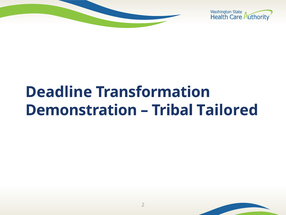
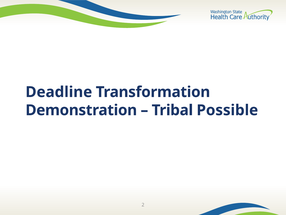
Tailored: Tailored -> Possible
